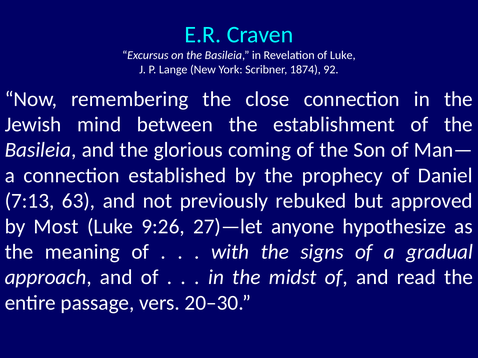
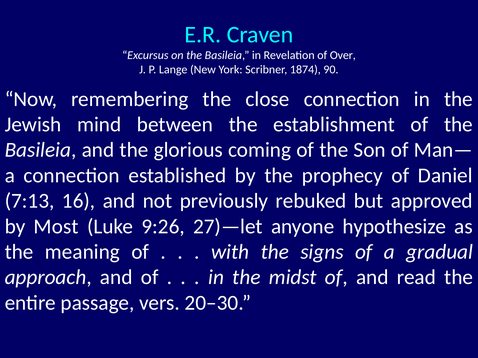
of Luke: Luke -> Over
92: 92 -> 90
63: 63 -> 16
